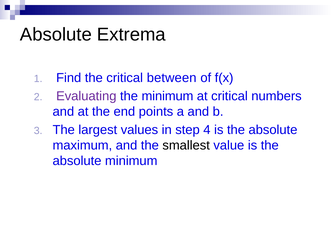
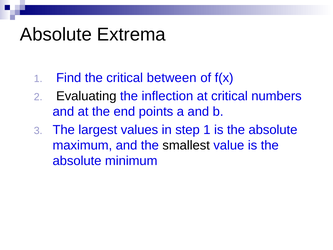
Evaluating colour: purple -> black
the minimum: minimum -> inflection
step 4: 4 -> 1
